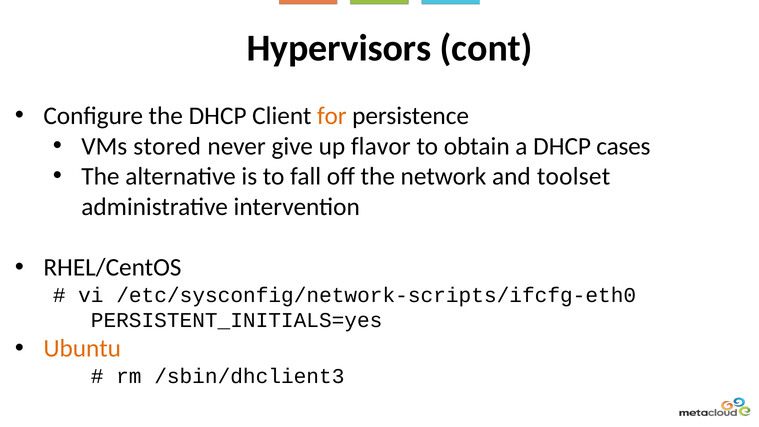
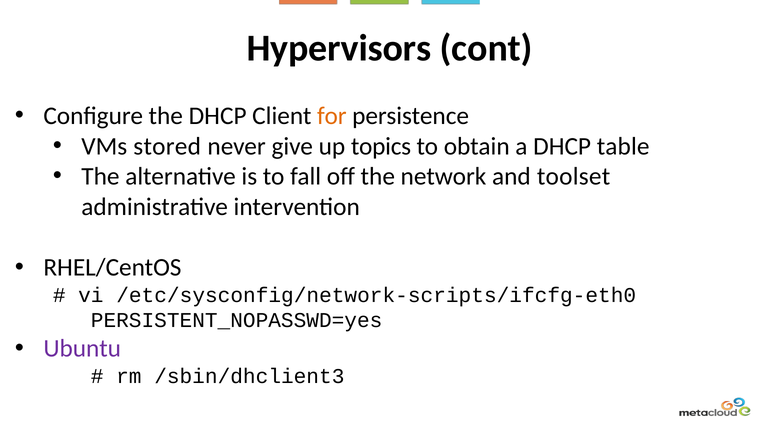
flavor: flavor -> topics
cases: cases -> table
PERSISTENT_INITIALS=yes: PERSISTENT_INITIALS=yes -> PERSISTENT_NOPASSWD=yes
Ubuntu colour: orange -> purple
